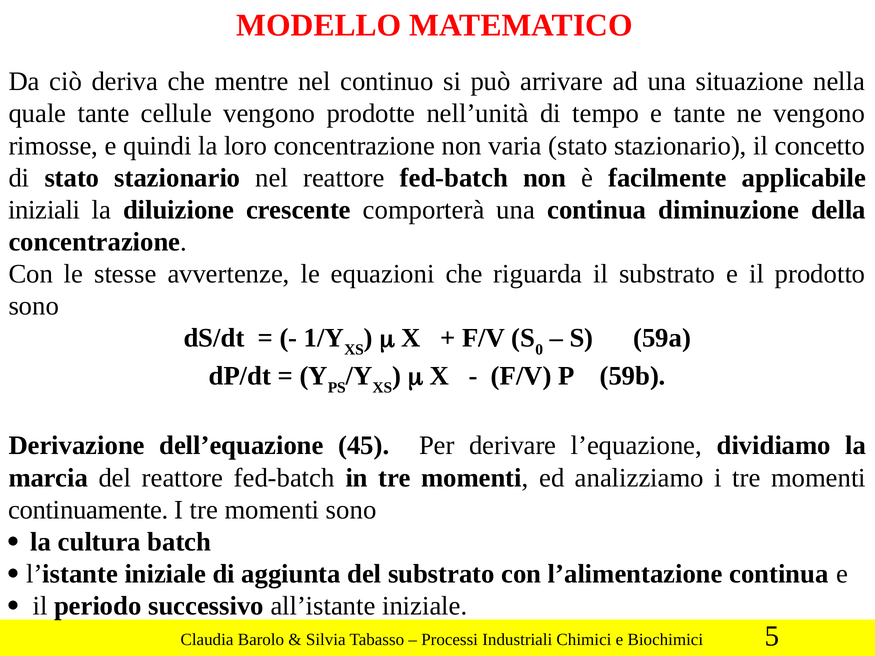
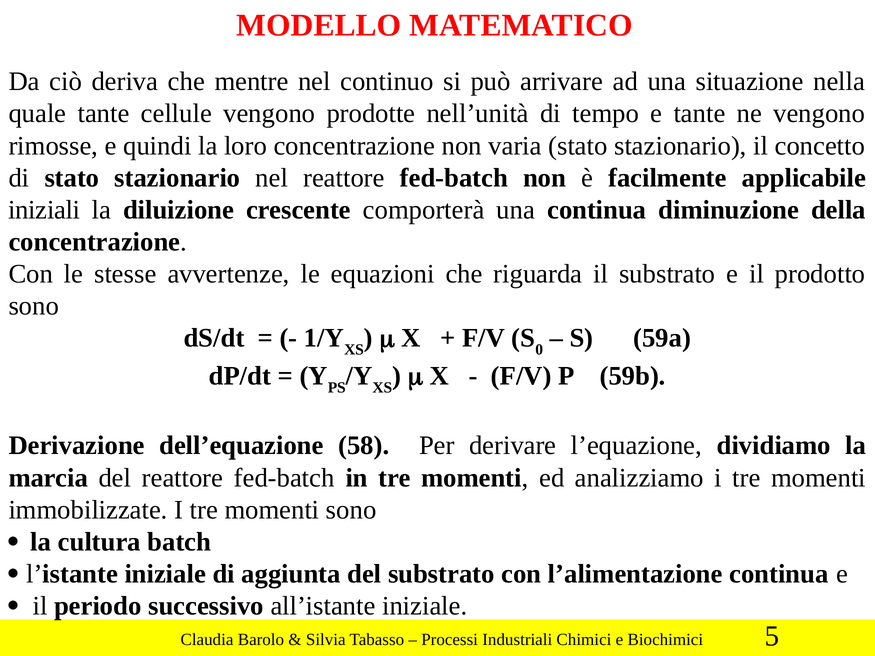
45: 45 -> 58
continuamente: continuamente -> immobilizzate
